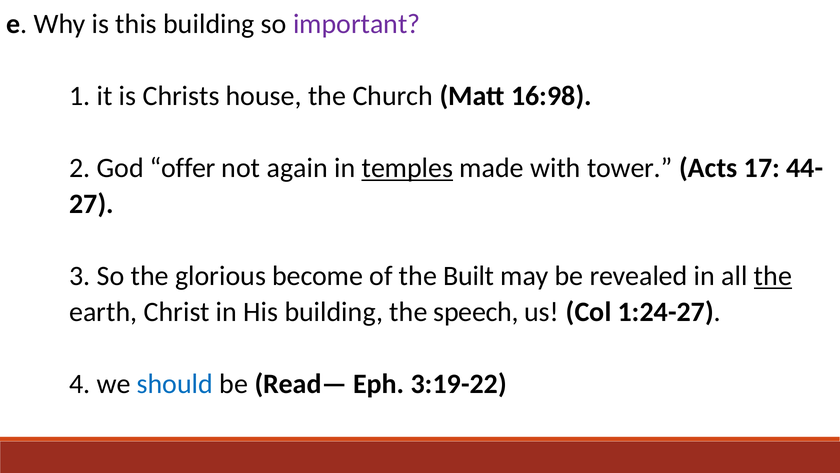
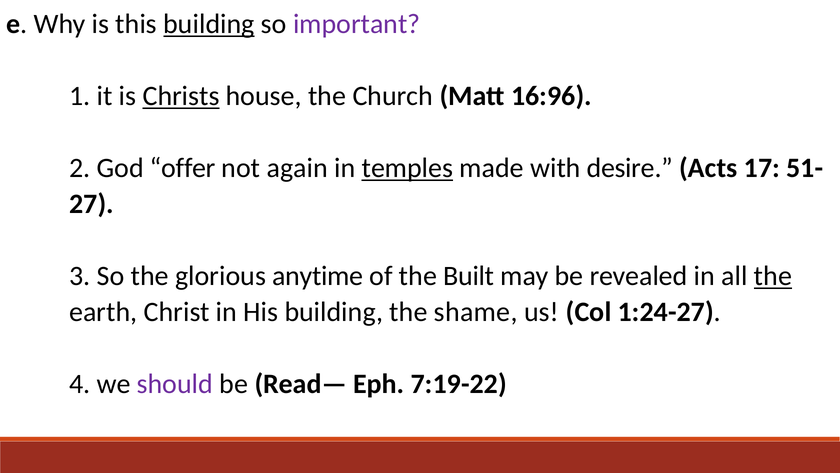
building at (209, 24) underline: none -> present
Christs underline: none -> present
16:98: 16:98 -> 16:96
tower: tower -> desire
44-: 44- -> 51-
become: become -> anytime
speech: speech -> shame
should colour: blue -> purple
3:19-22: 3:19-22 -> 7:19-22
